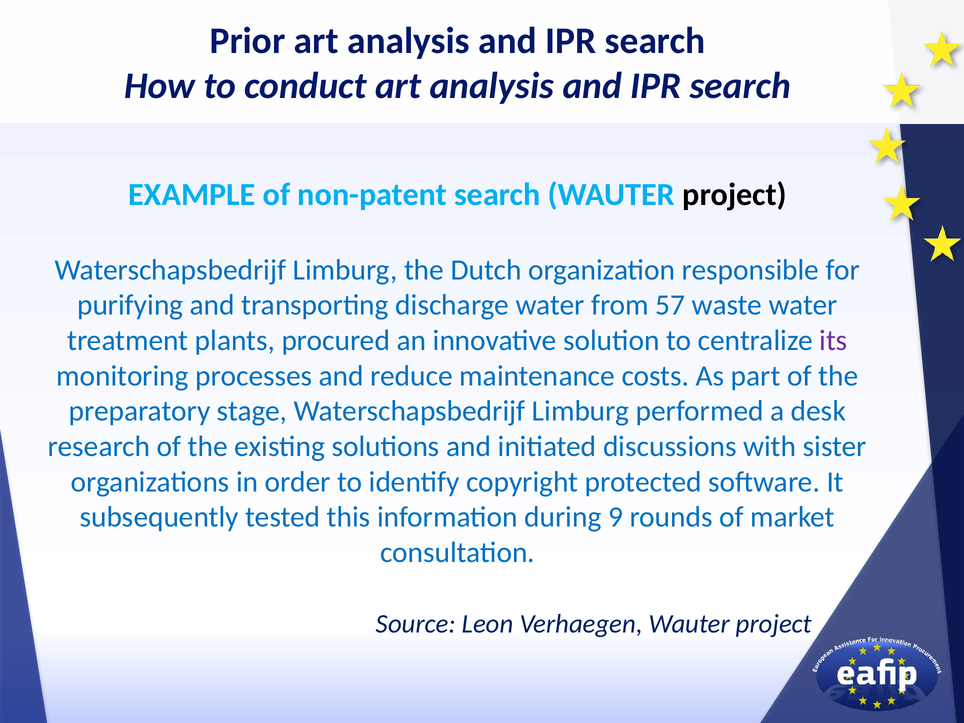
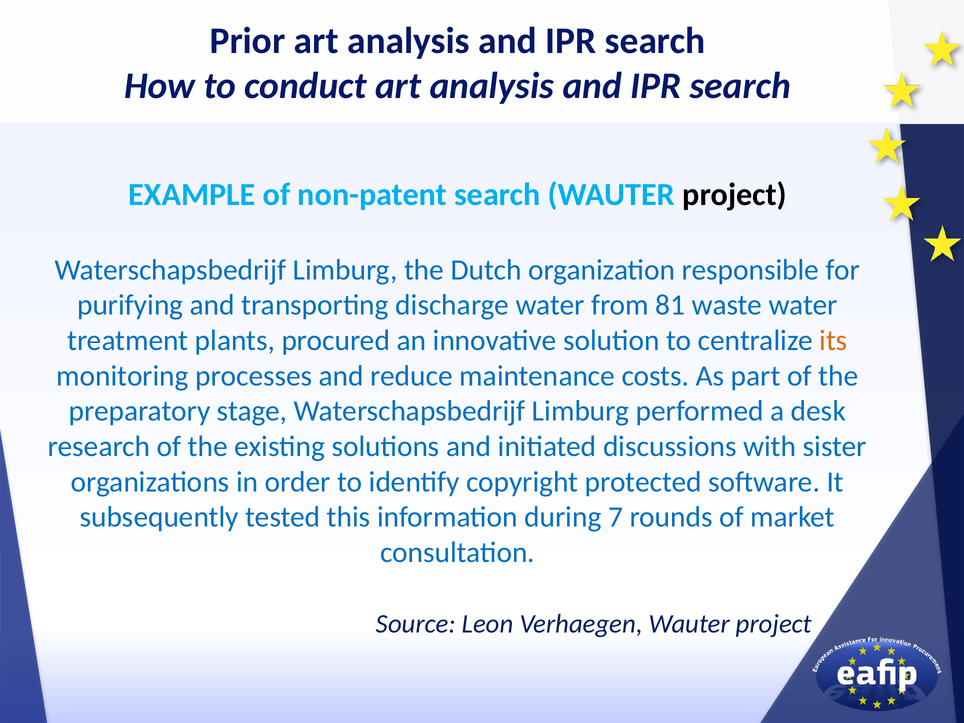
57: 57 -> 81
its colour: purple -> orange
9: 9 -> 7
